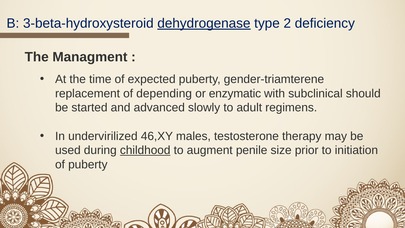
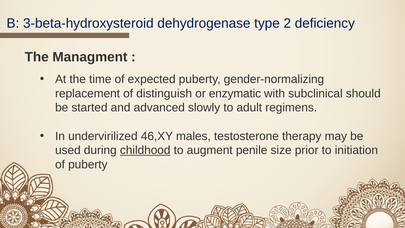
dehydrogenase underline: present -> none
gender-triamterene: gender-triamterene -> gender-normalizing
depending: depending -> distinguish
